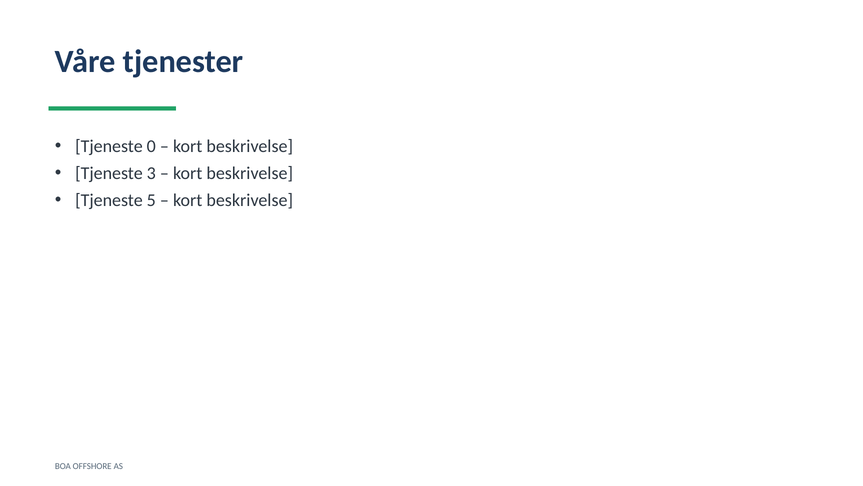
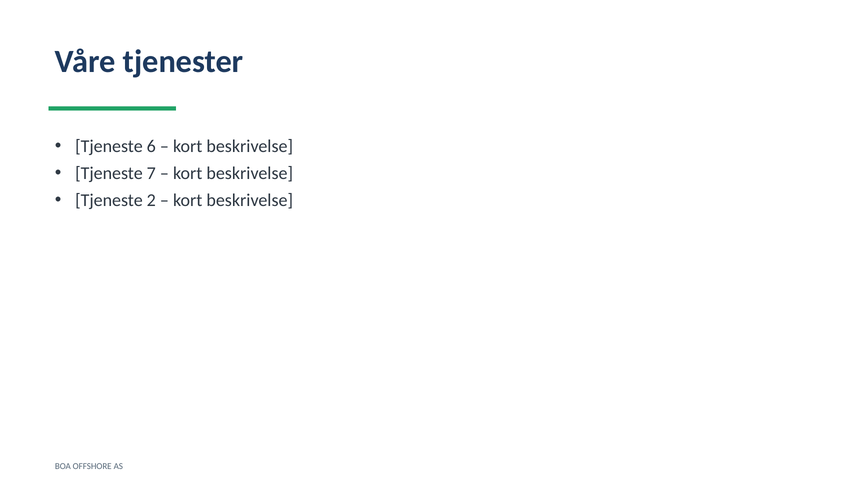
0: 0 -> 6
3: 3 -> 7
5: 5 -> 2
